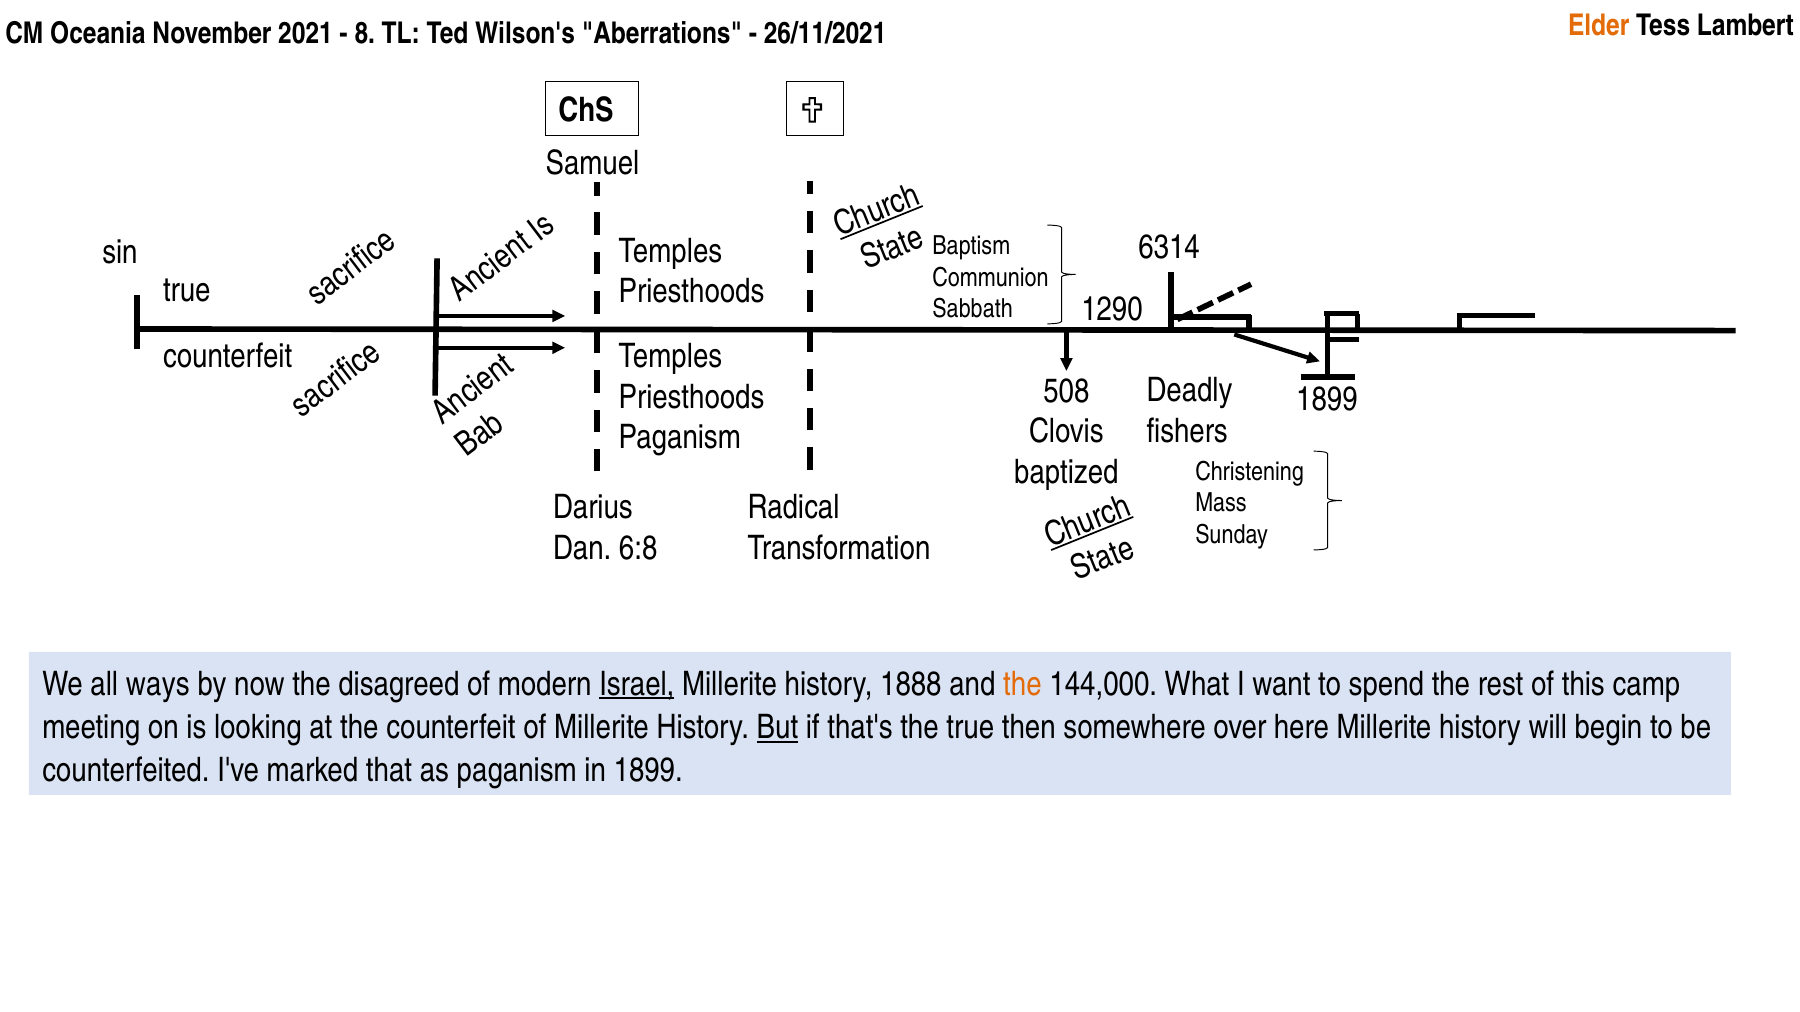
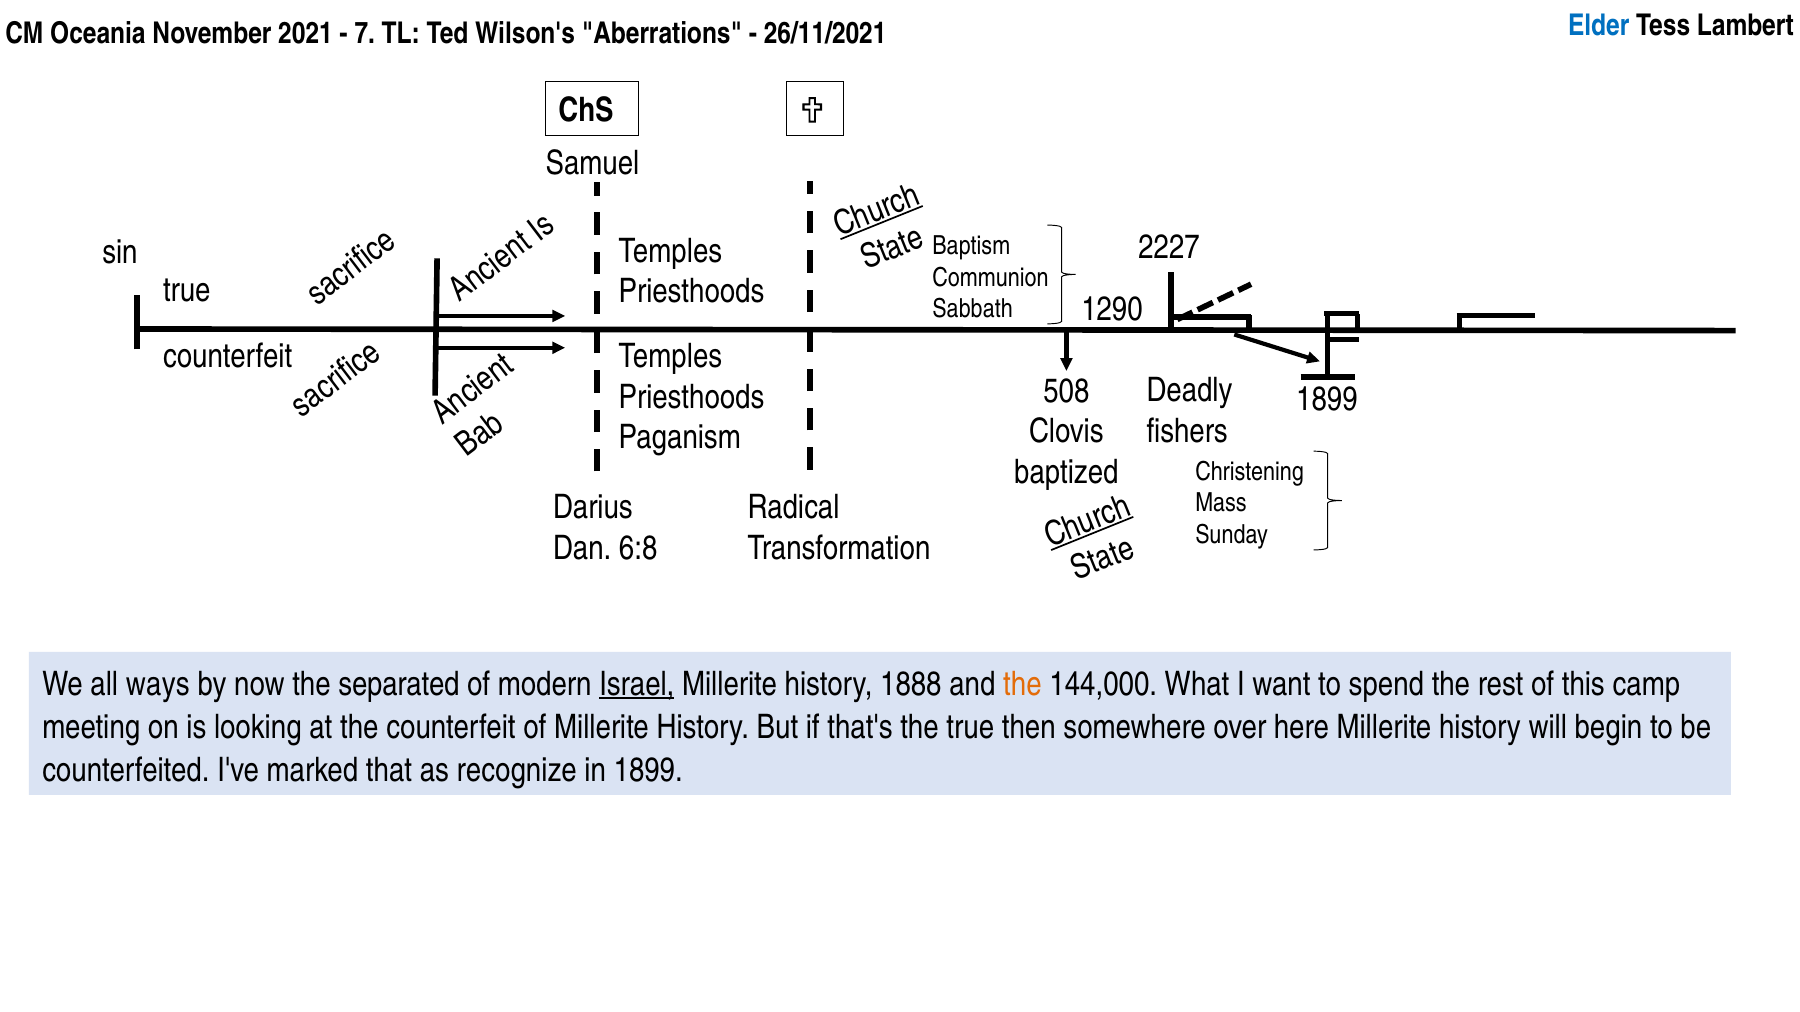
8: 8 -> 7
Elder colour: orange -> blue
6314: 6314 -> 2227
disagreed: disagreed -> separated
But underline: present -> none
as paganism: paganism -> recognize
